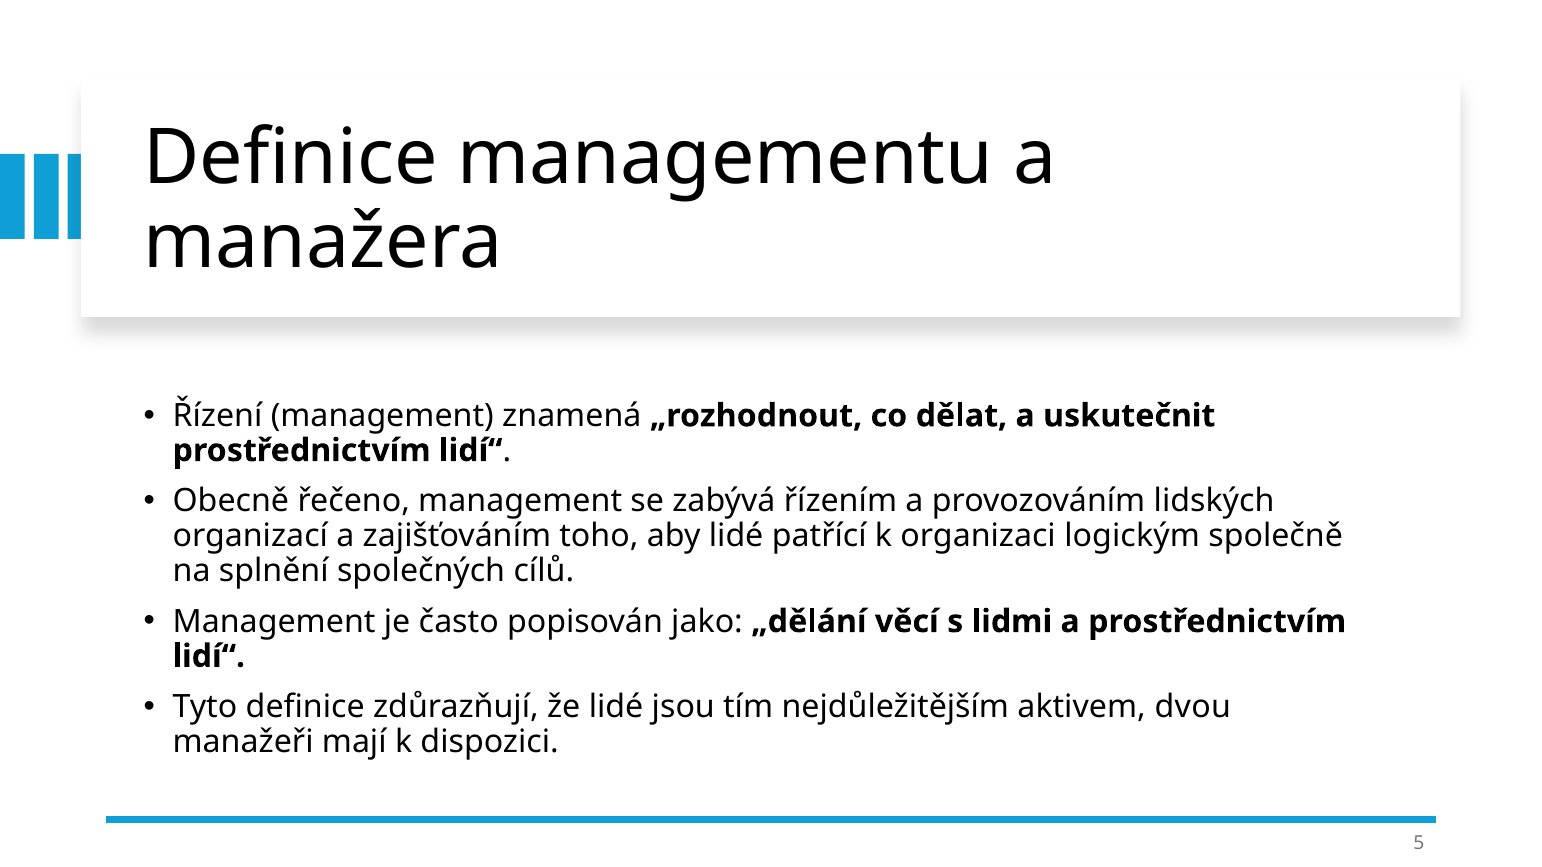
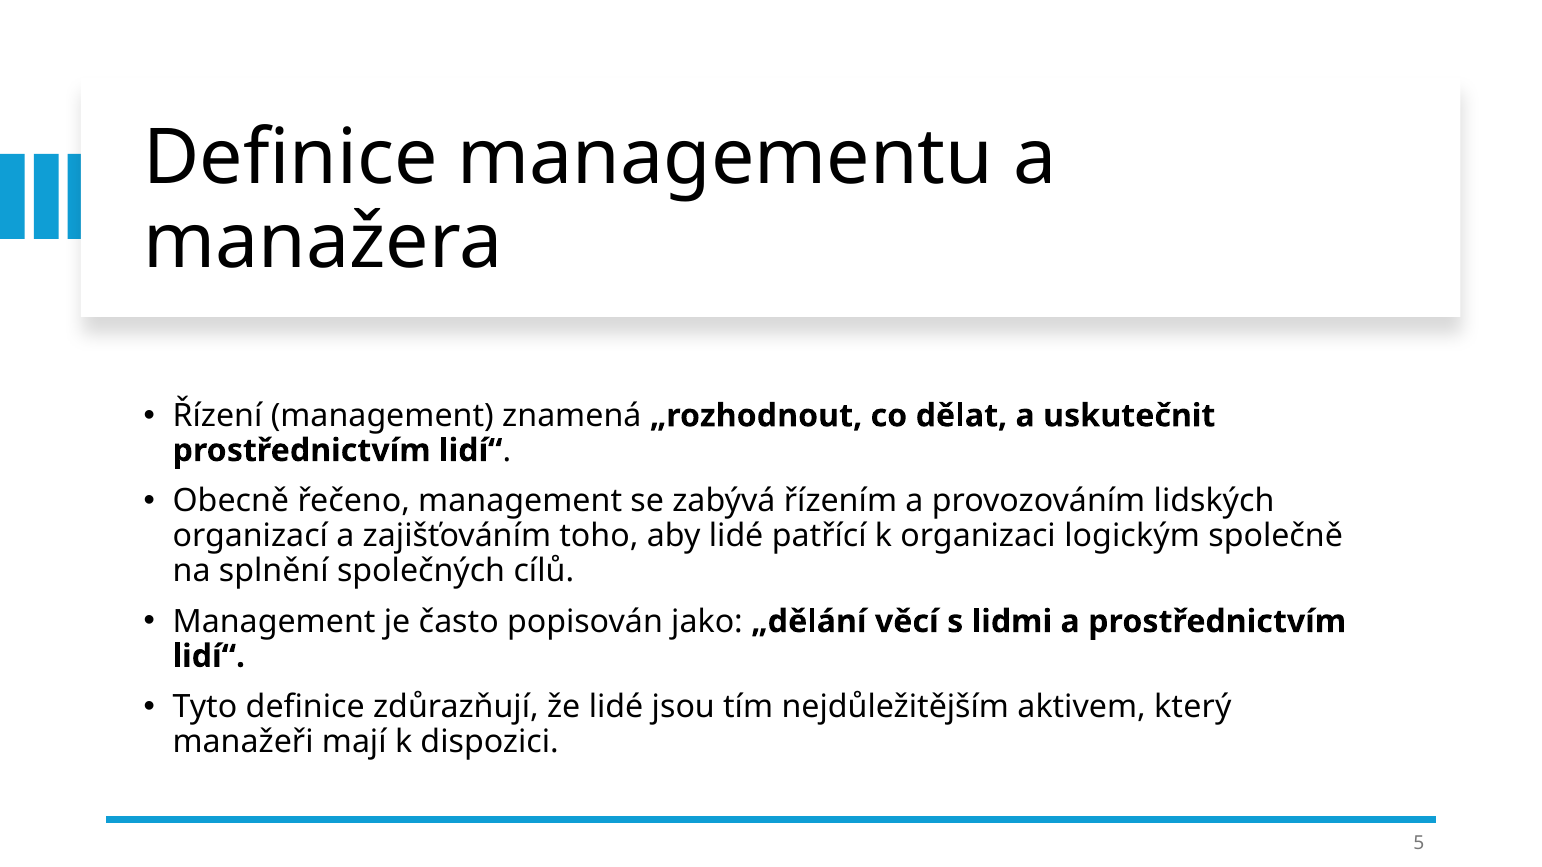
dvou: dvou -> který
